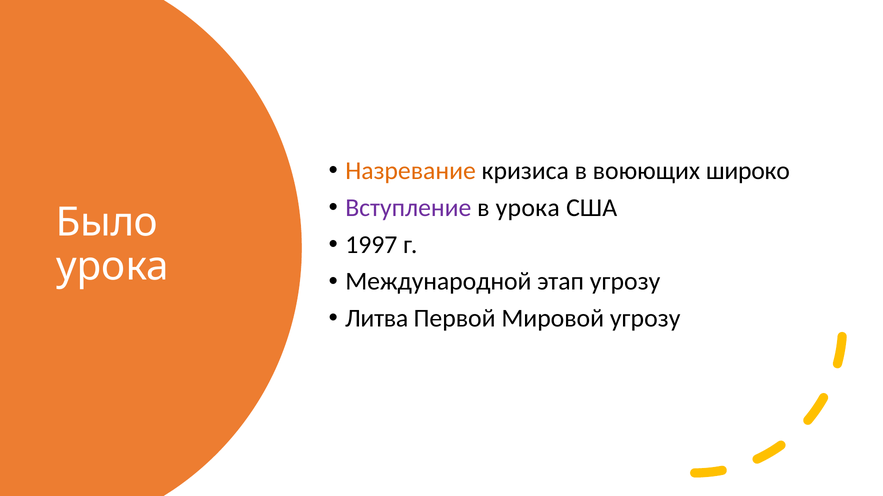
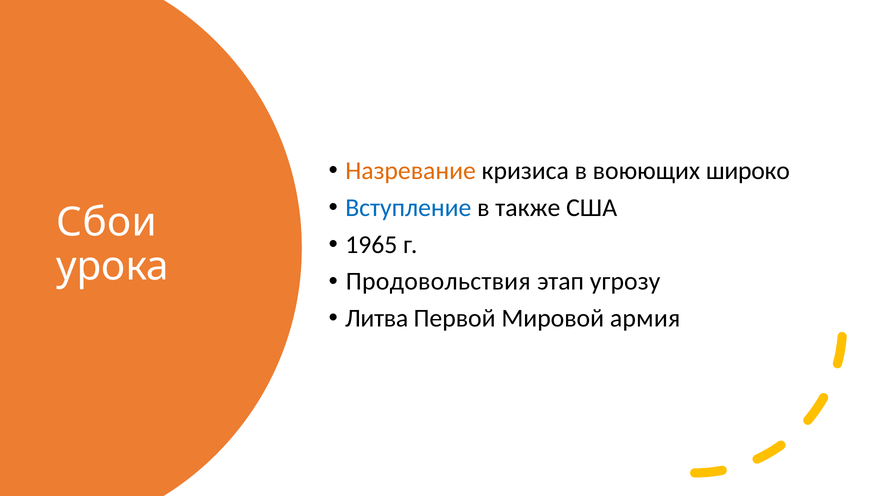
Вступление colour: purple -> blue
в урока: урока -> также
Было: Было -> Сбои
1997: 1997 -> 1965
Международной: Международной -> Продовольствия
Мировой угрозу: угрозу -> армия
